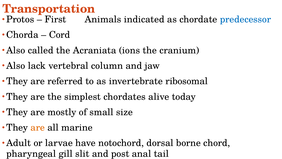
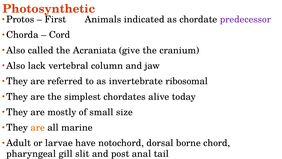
Transportation: Transportation -> Photosynthetic
predecessor colour: blue -> purple
ions: ions -> give
